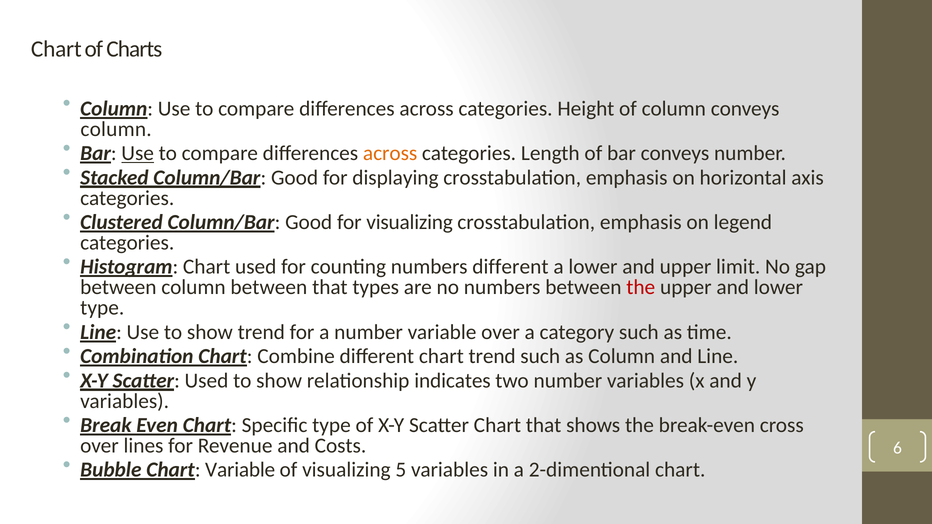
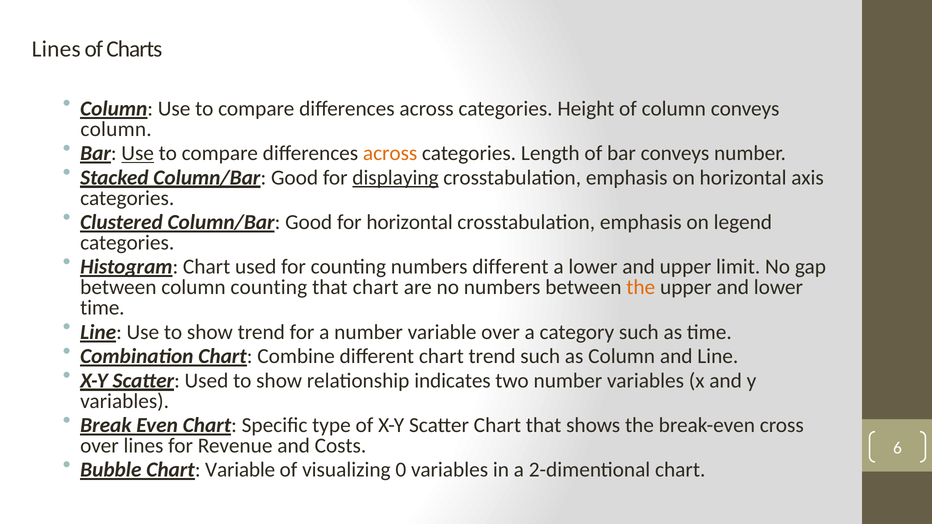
Chart at (56, 49): Chart -> Lines
displaying underline: none -> present
for visualizing: visualizing -> horizontal
column between: between -> counting
that types: types -> chart
the at (641, 288) colour: red -> orange
type at (102, 308): type -> time
5: 5 -> 0
